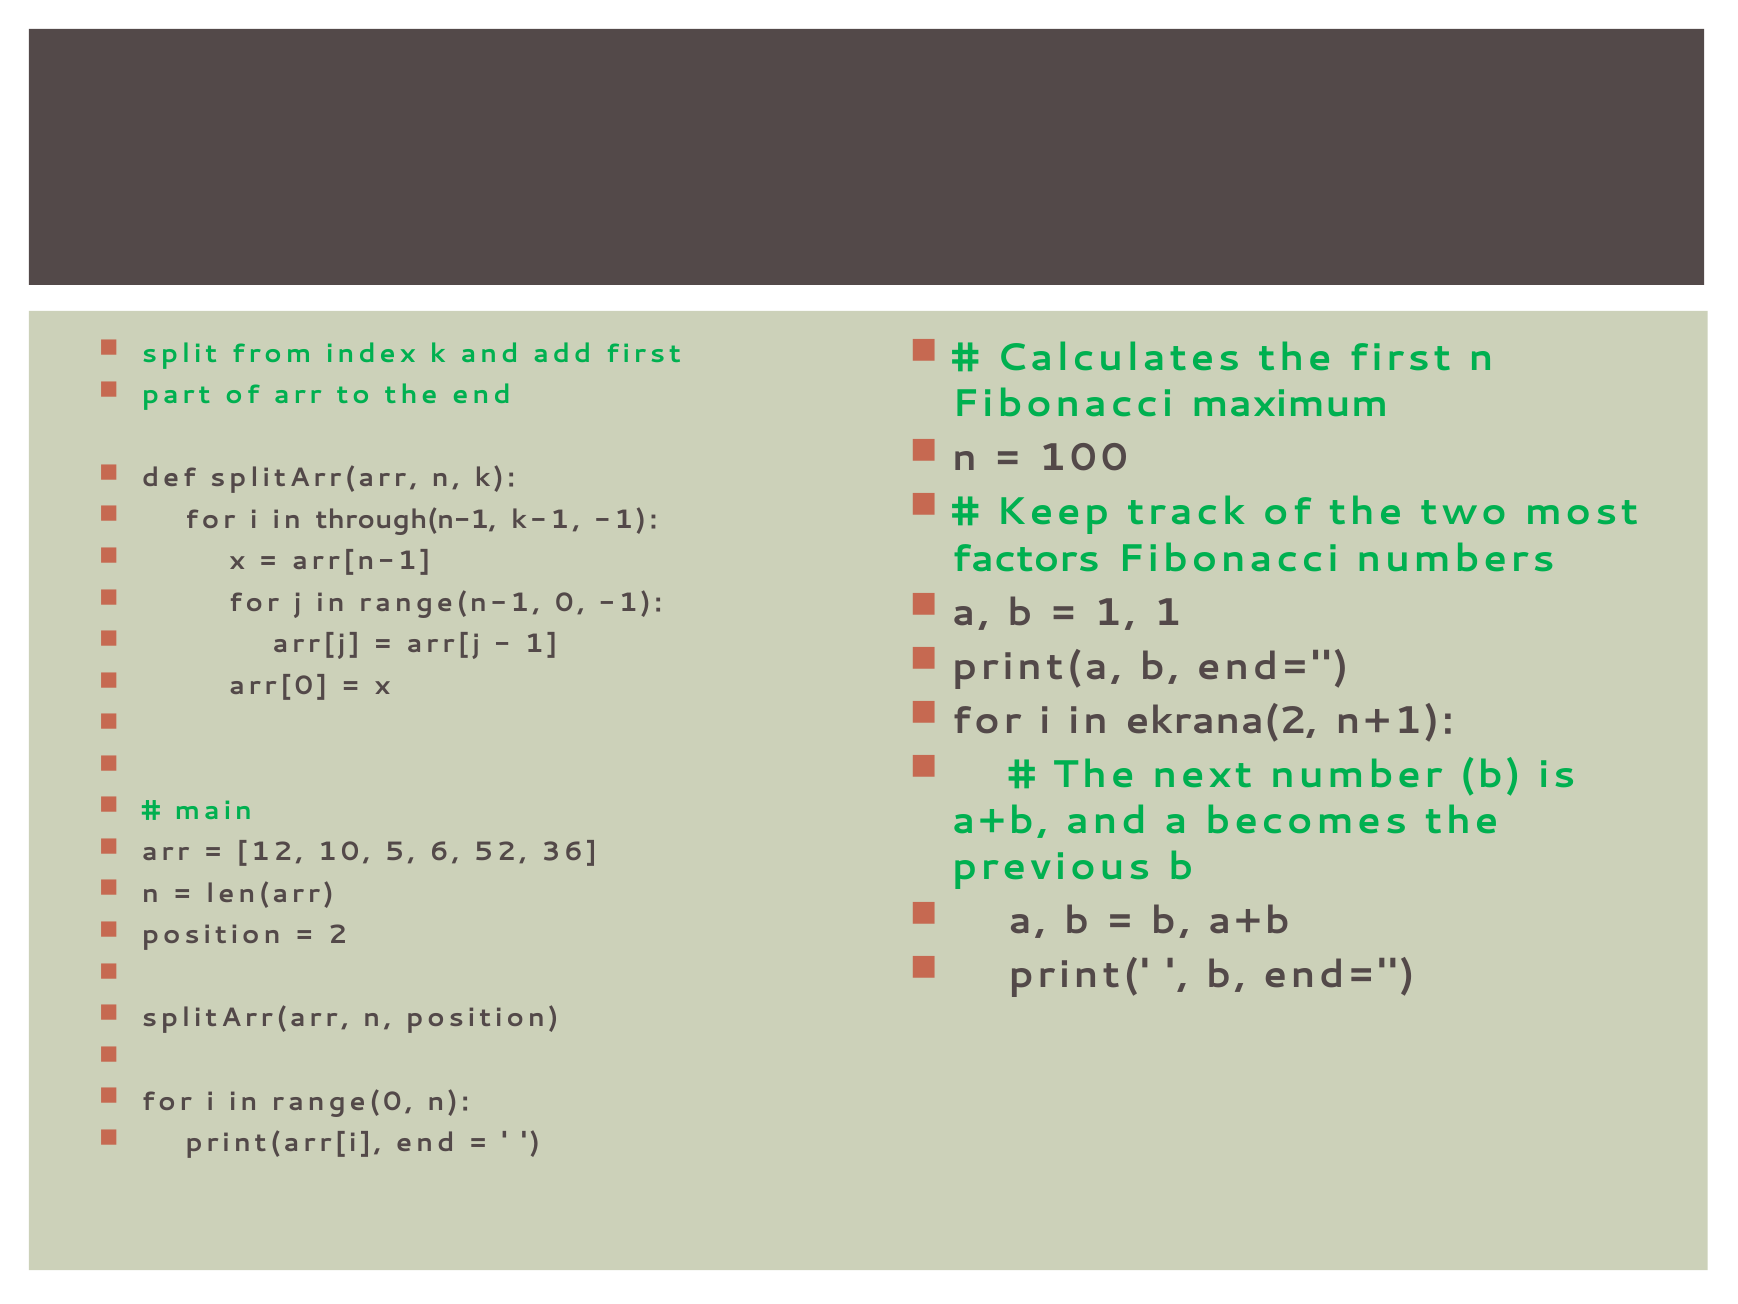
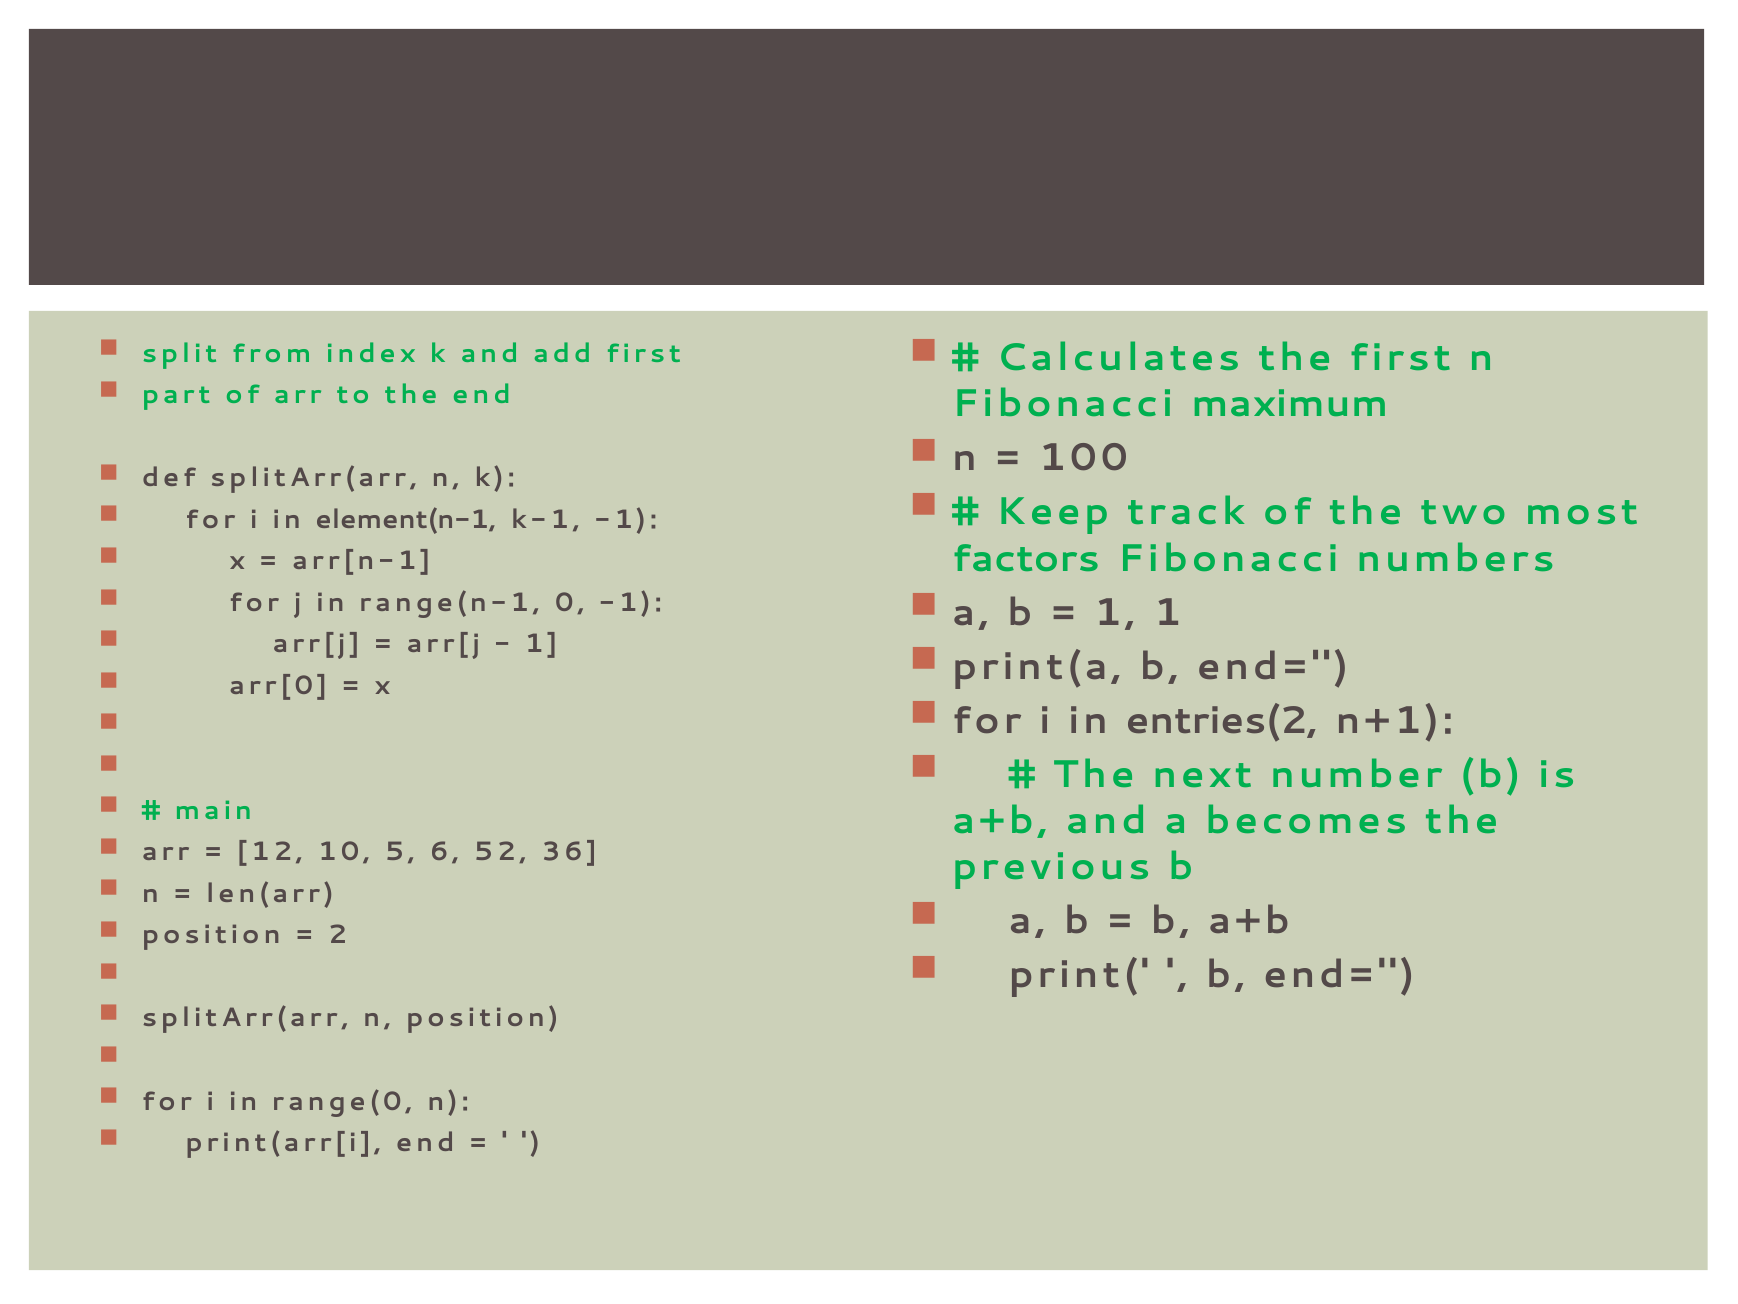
through(n-1: through(n-1 -> element(n-1
ekrana(2: ekrana(2 -> entries(2
